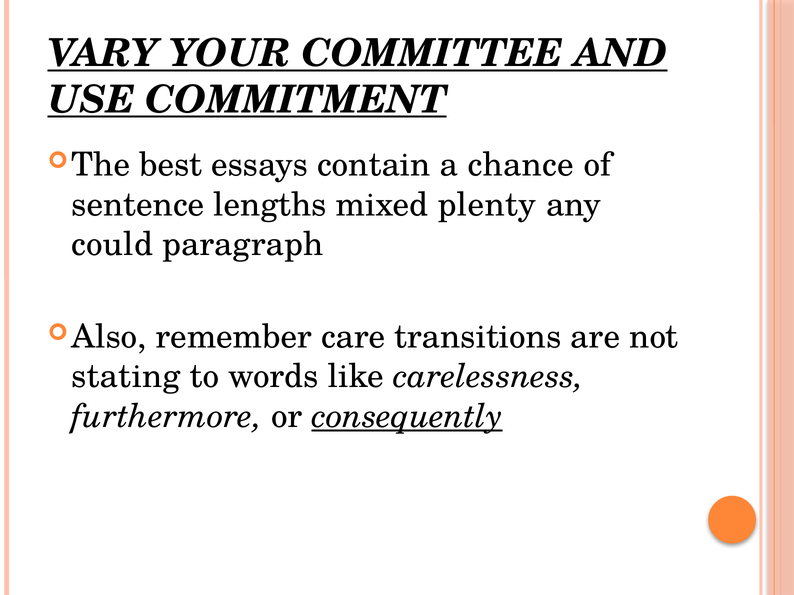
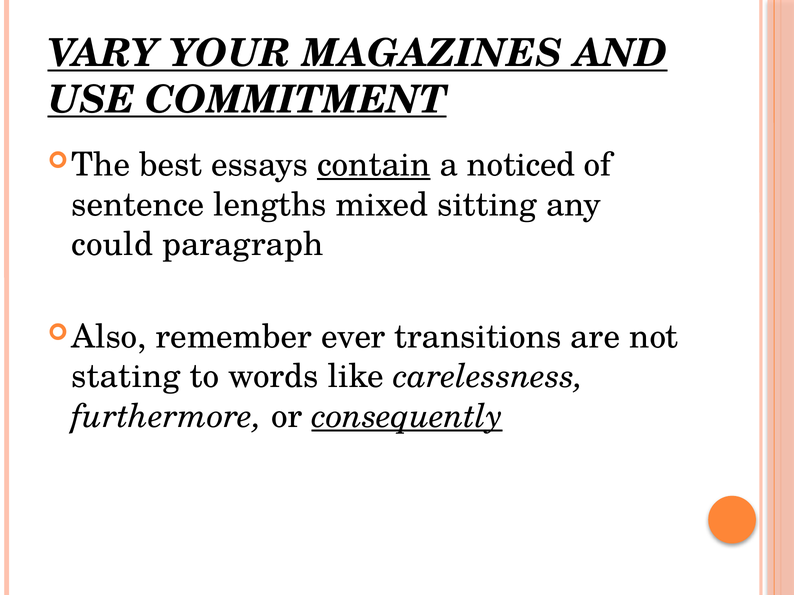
COMMITTEE: COMMITTEE -> MAGAZINES
contain underline: none -> present
chance: chance -> noticed
plenty: plenty -> sitting
care: care -> ever
